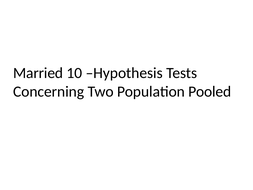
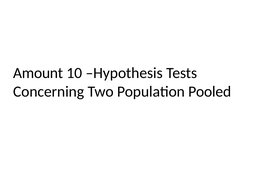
Married: Married -> Amount
